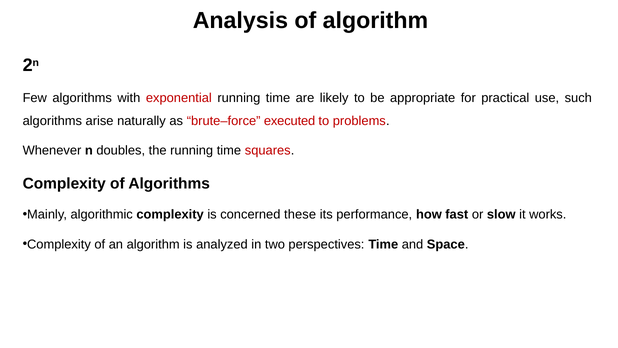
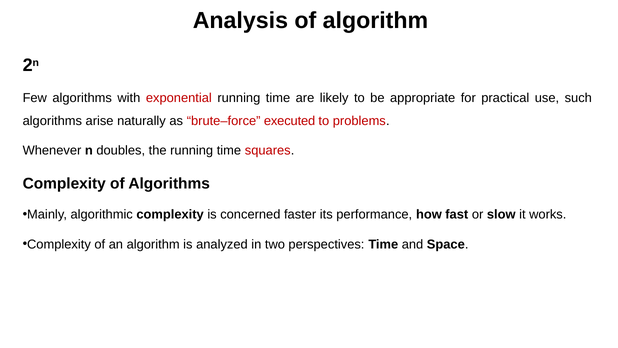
these: these -> faster
